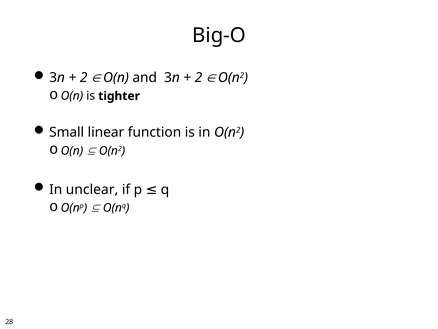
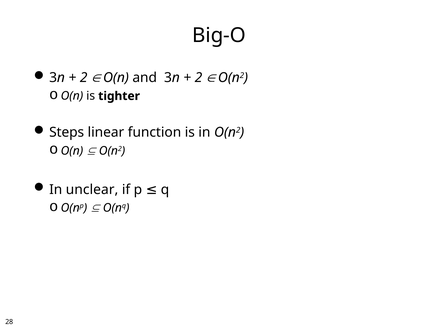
Small: Small -> Steps
